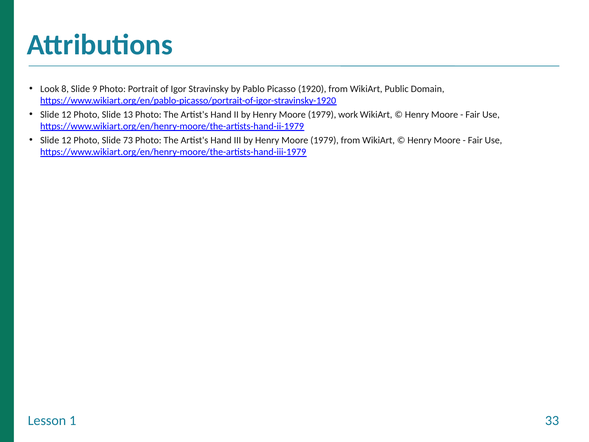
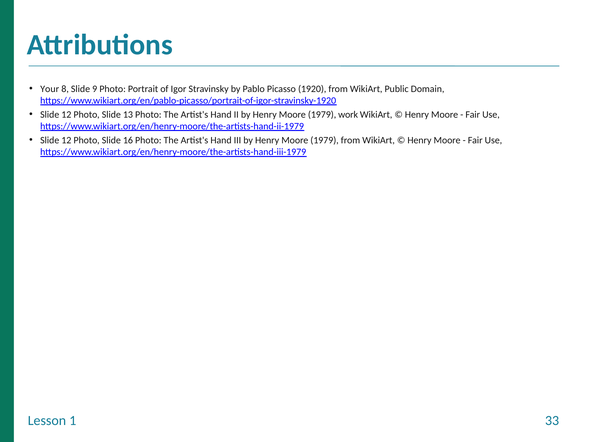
Look: Look -> Your
73: 73 -> 16
